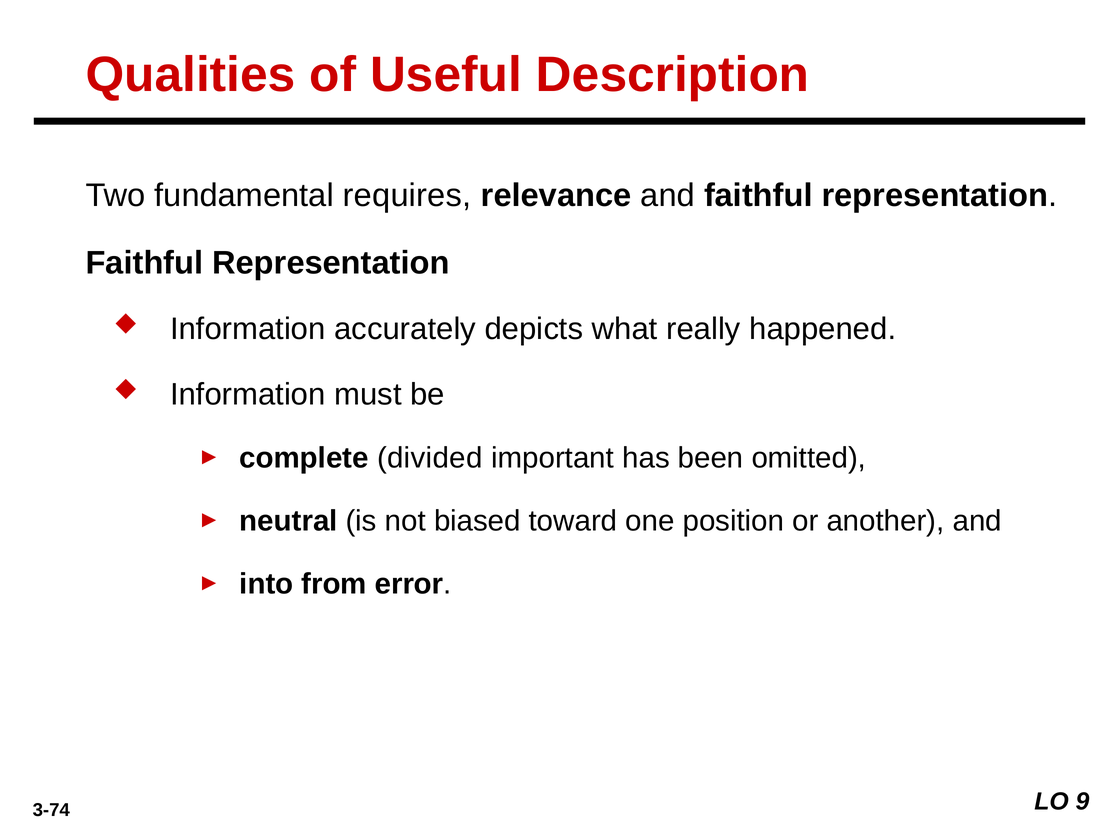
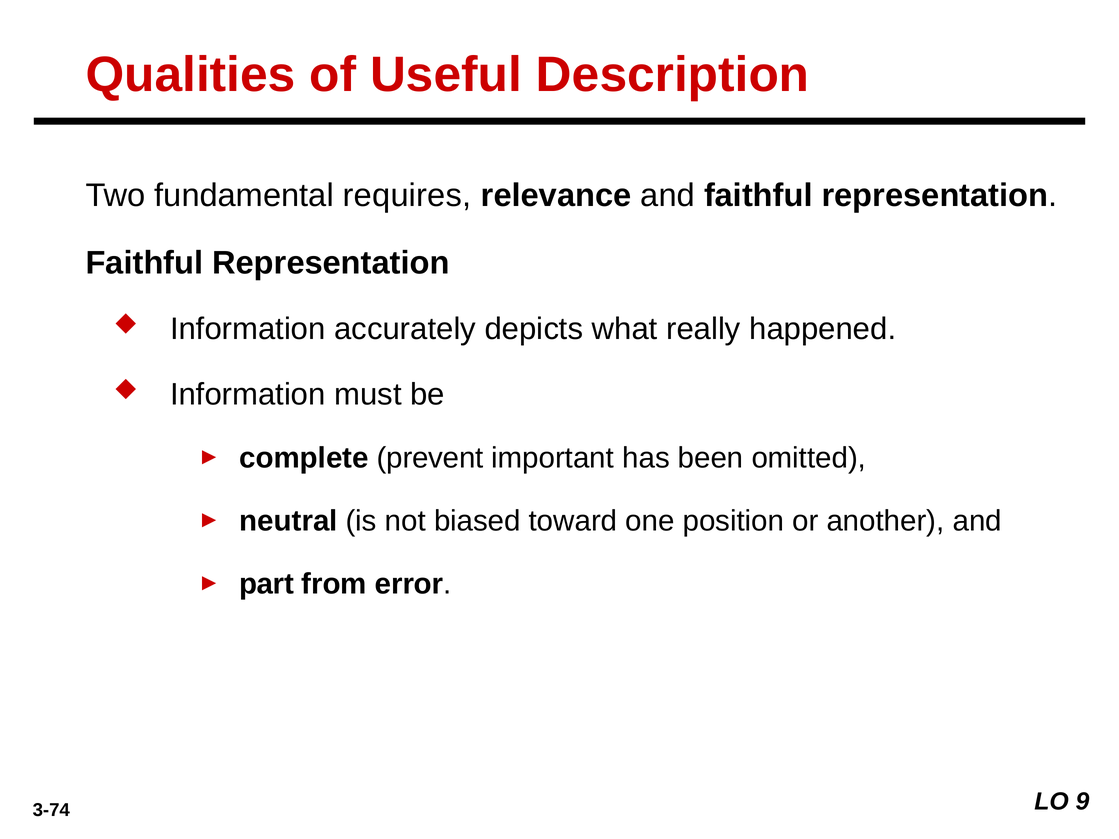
divided: divided -> prevent
into: into -> part
